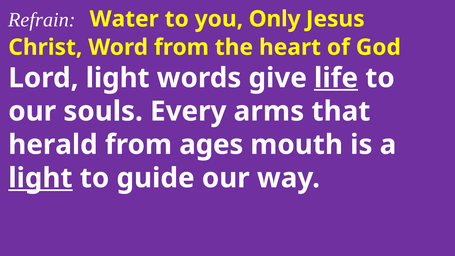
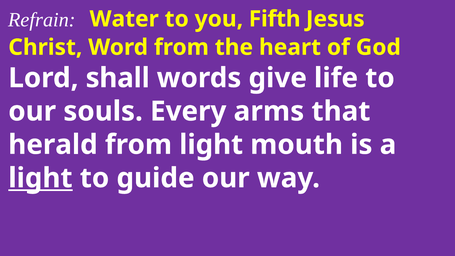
Only: Only -> Fifth
Lord light: light -> shall
life underline: present -> none
from ages: ages -> light
